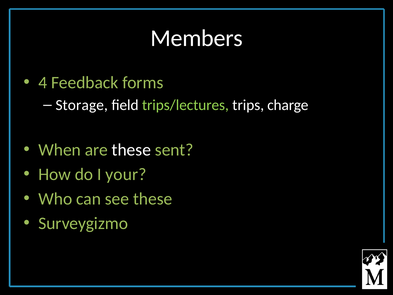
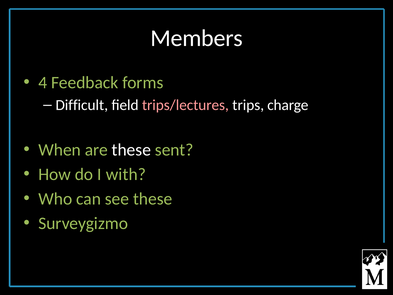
Storage: Storage -> Difficult
trips/lectures colour: light green -> pink
your: your -> with
